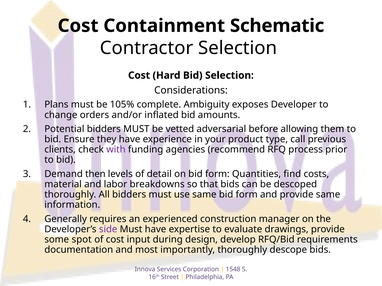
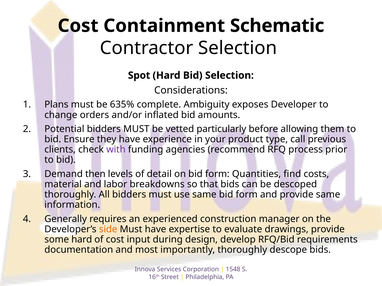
Cost at (139, 76): Cost -> Spot
105%: 105% -> 635%
adversarial: adversarial -> particularly
side colour: purple -> orange
some spot: spot -> hard
